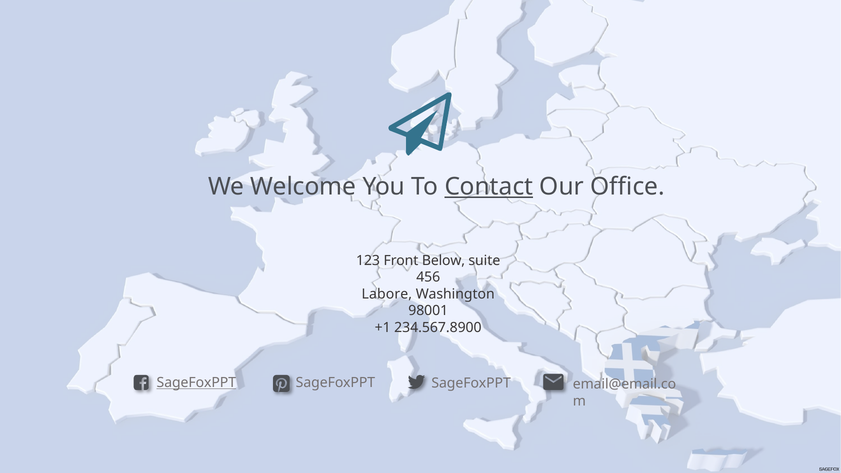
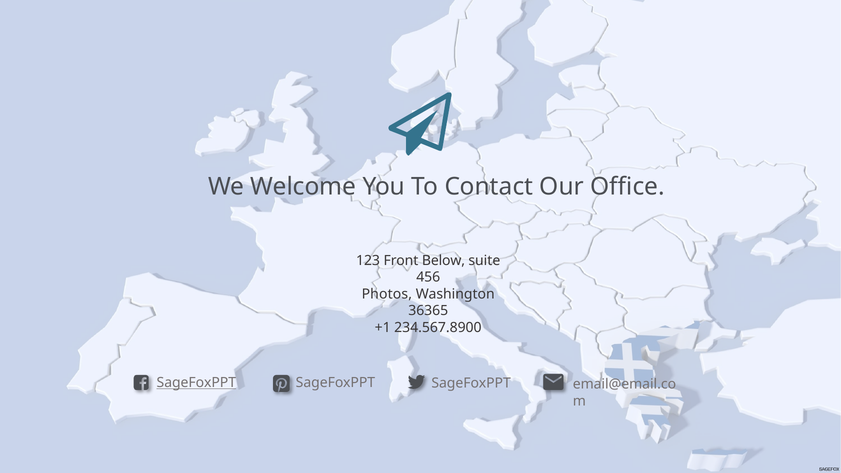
Contact underline: present -> none
Labore: Labore -> Photos
98001: 98001 -> 36365
